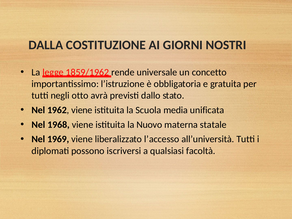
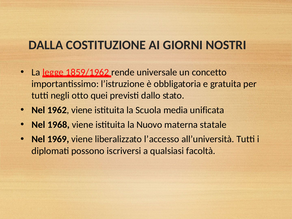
avrà: avrà -> quei
